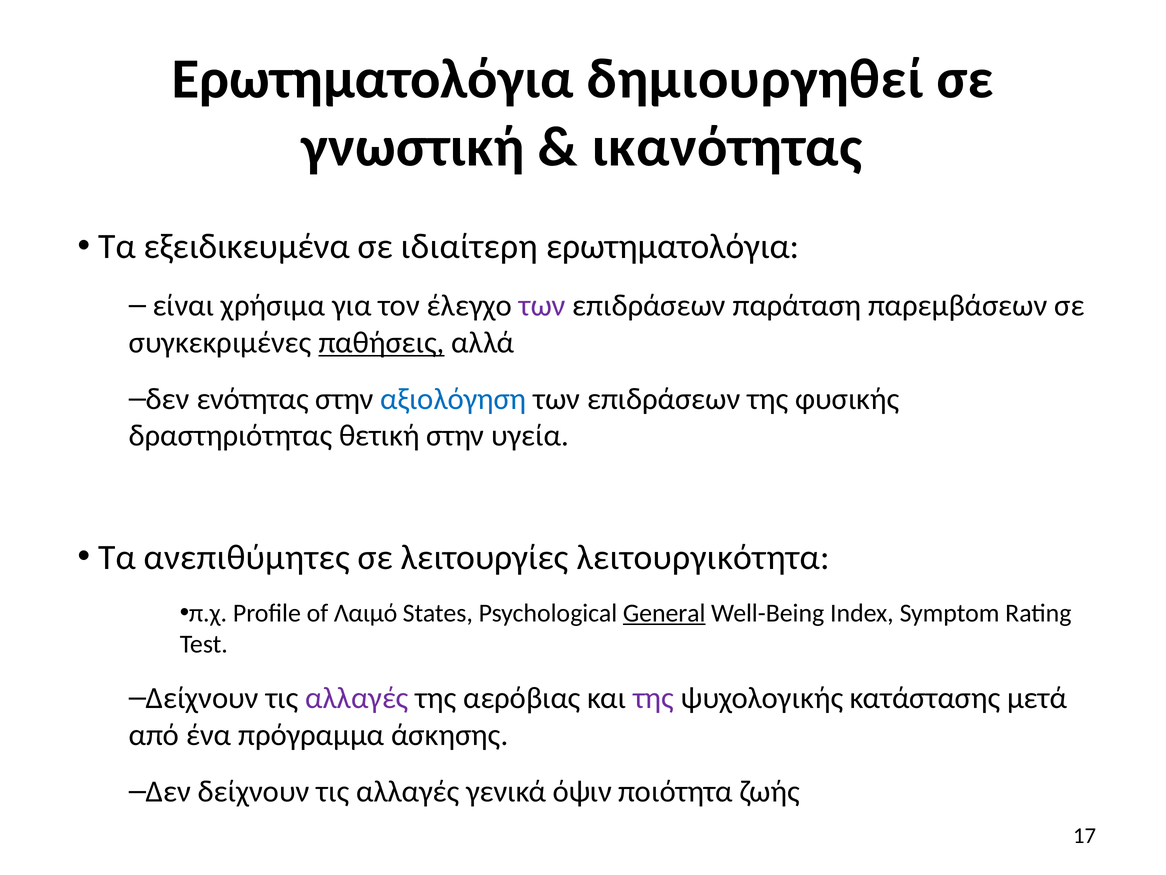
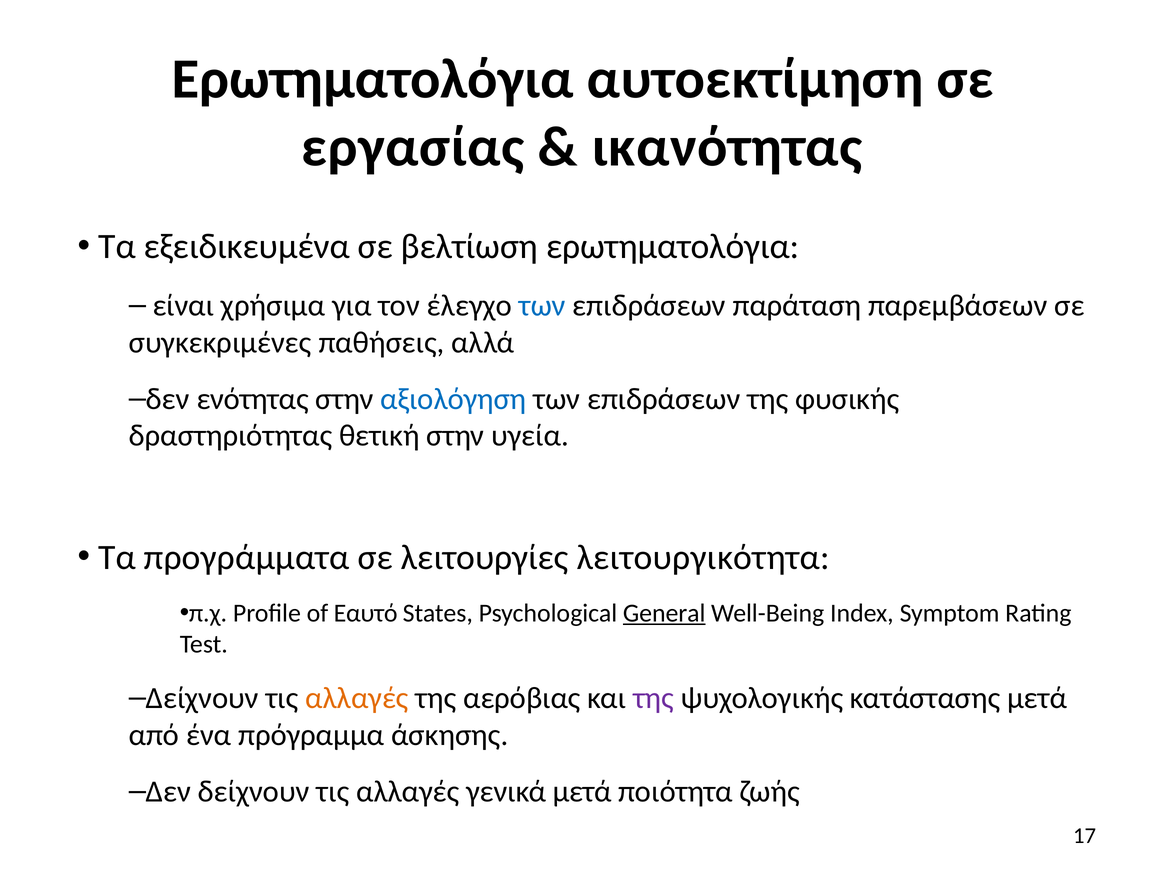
δημιουργηθεί: δημιουργηθεί -> αυτοεκτίμηση
γνωστική: γνωστική -> εργασίας
ιδιαίτερη: ιδιαίτερη -> βελτίωση
των at (542, 305) colour: purple -> blue
παθήσεις underline: present -> none
ανεπιθύμητες: ανεπιθύμητες -> προγράμματα
Λαιμό: Λαιμό -> Εαυτό
αλλαγές at (357, 698) colour: purple -> orange
γενικά όψιν: όψιν -> μετά
